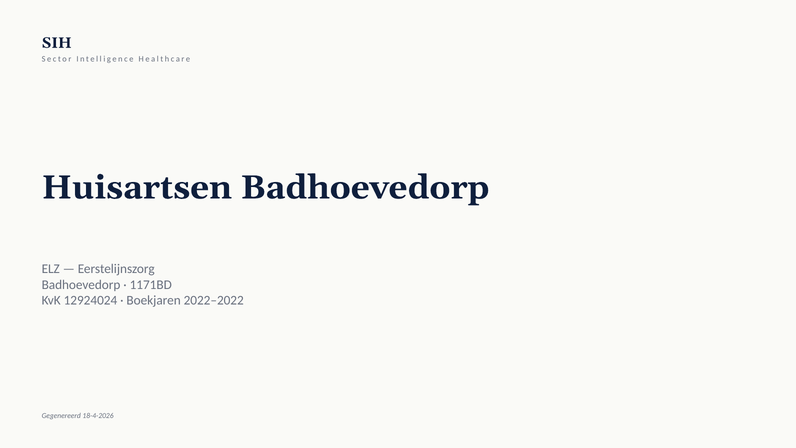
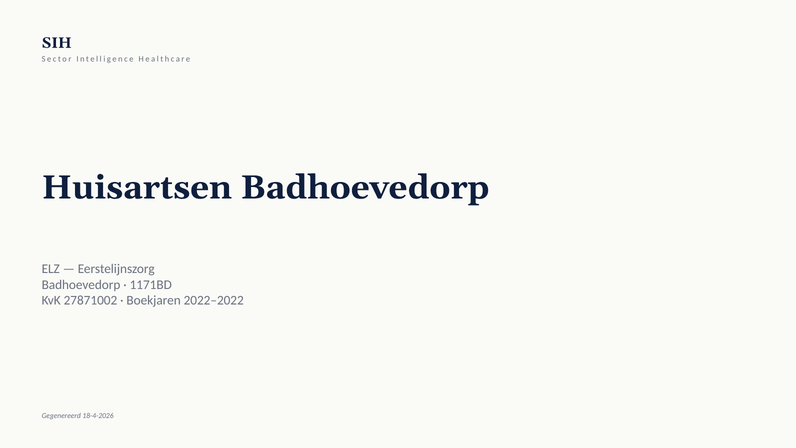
12924024: 12924024 -> 27871002
